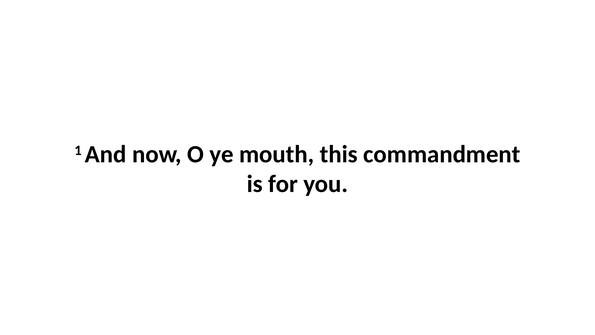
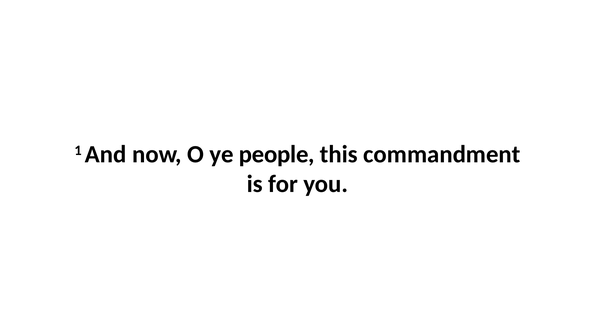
mouth: mouth -> people
